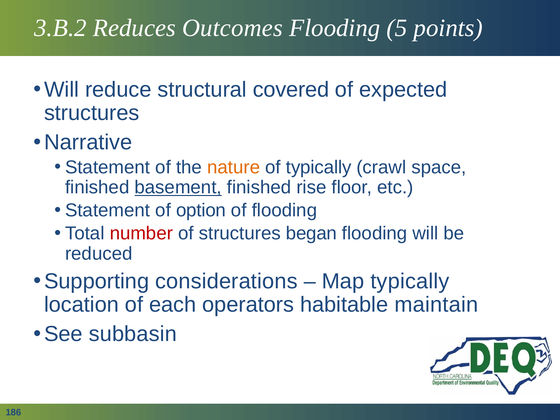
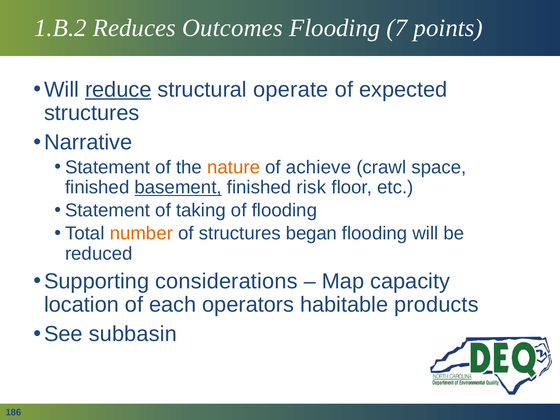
3.B.2: 3.B.2 -> 1.B.2
5: 5 -> 7
reduce underline: none -> present
covered: covered -> operate
of typically: typically -> achieve
rise: rise -> risk
option: option -> taking
number colour: red -> orange
Map typically: typically -> capacity
maintain: maintain -> products
